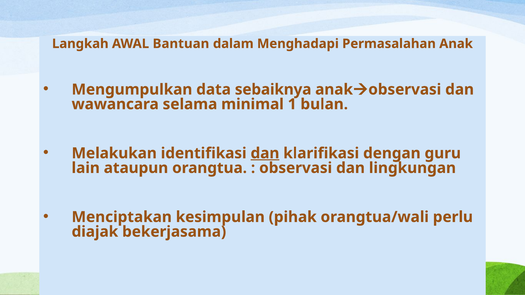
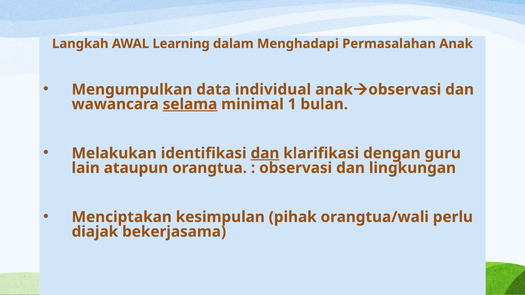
Bantuan: Bantuan -> Learning
sebaiknya: sebaiknya -> individual
selama underline: none -> present
